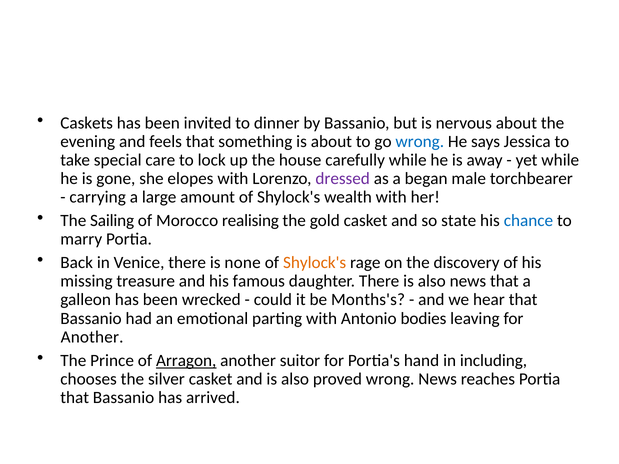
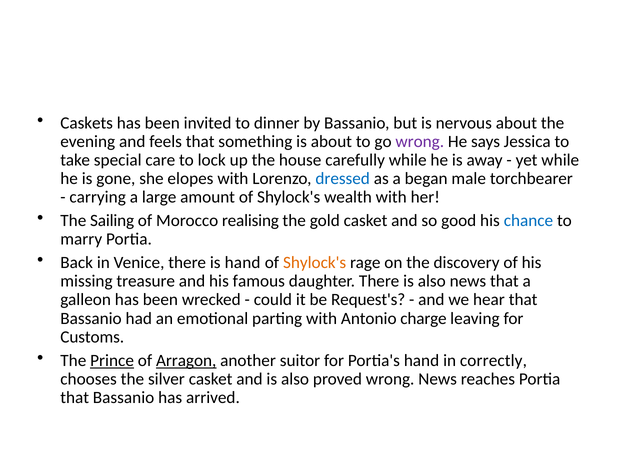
wrong at (420, 142) colour: blue -> purple
dressed colour: purple -> blue
state: state -> good
is none: none -> hand
Months's: Months's -> Request's
bodies: bodies -> charge
Another at (92, 337): Another -> Customs
Prince underline: none -> present
including: including -> correctly
